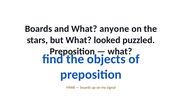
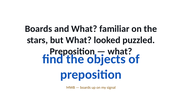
anyone: anyone -> familiar
